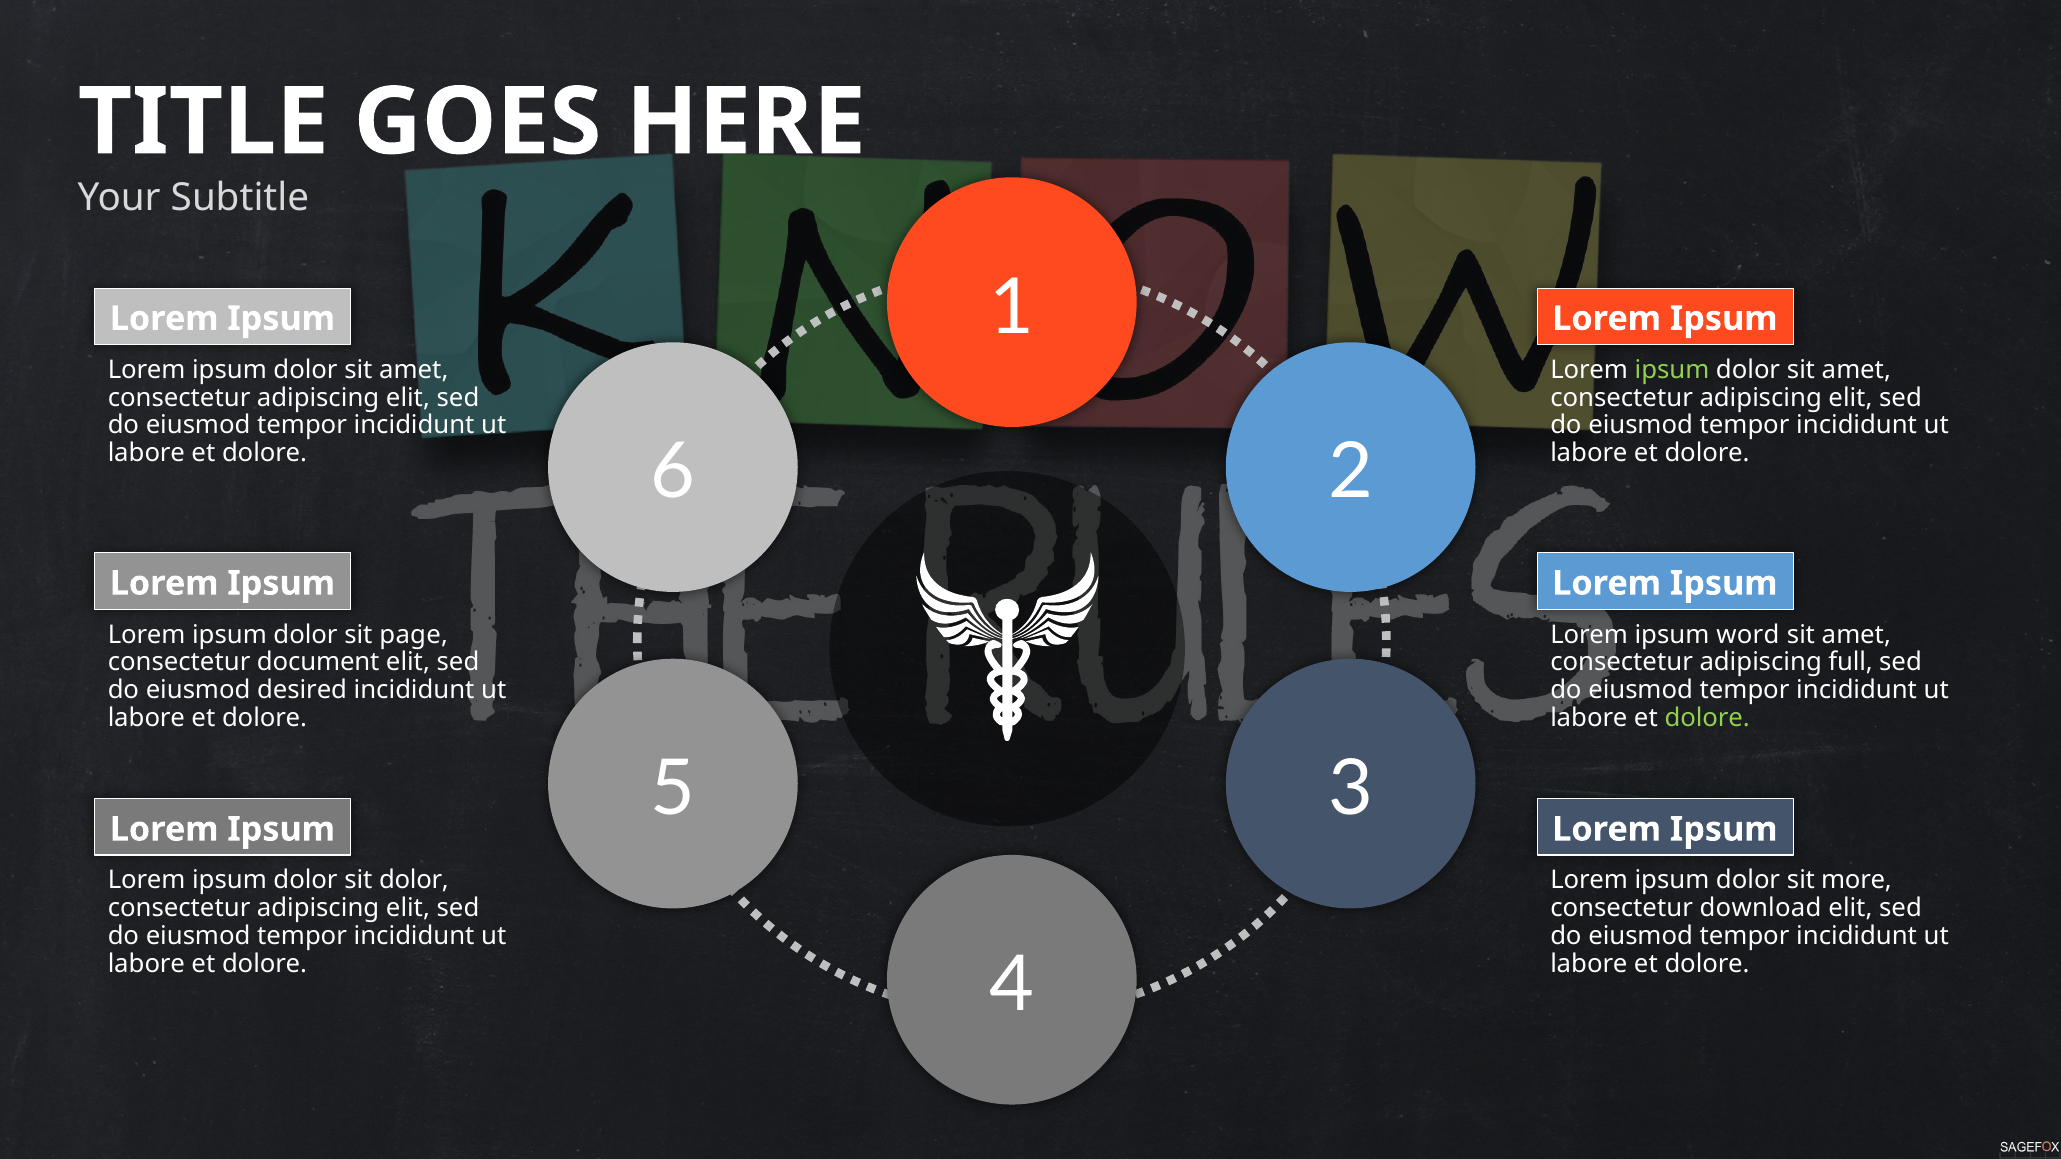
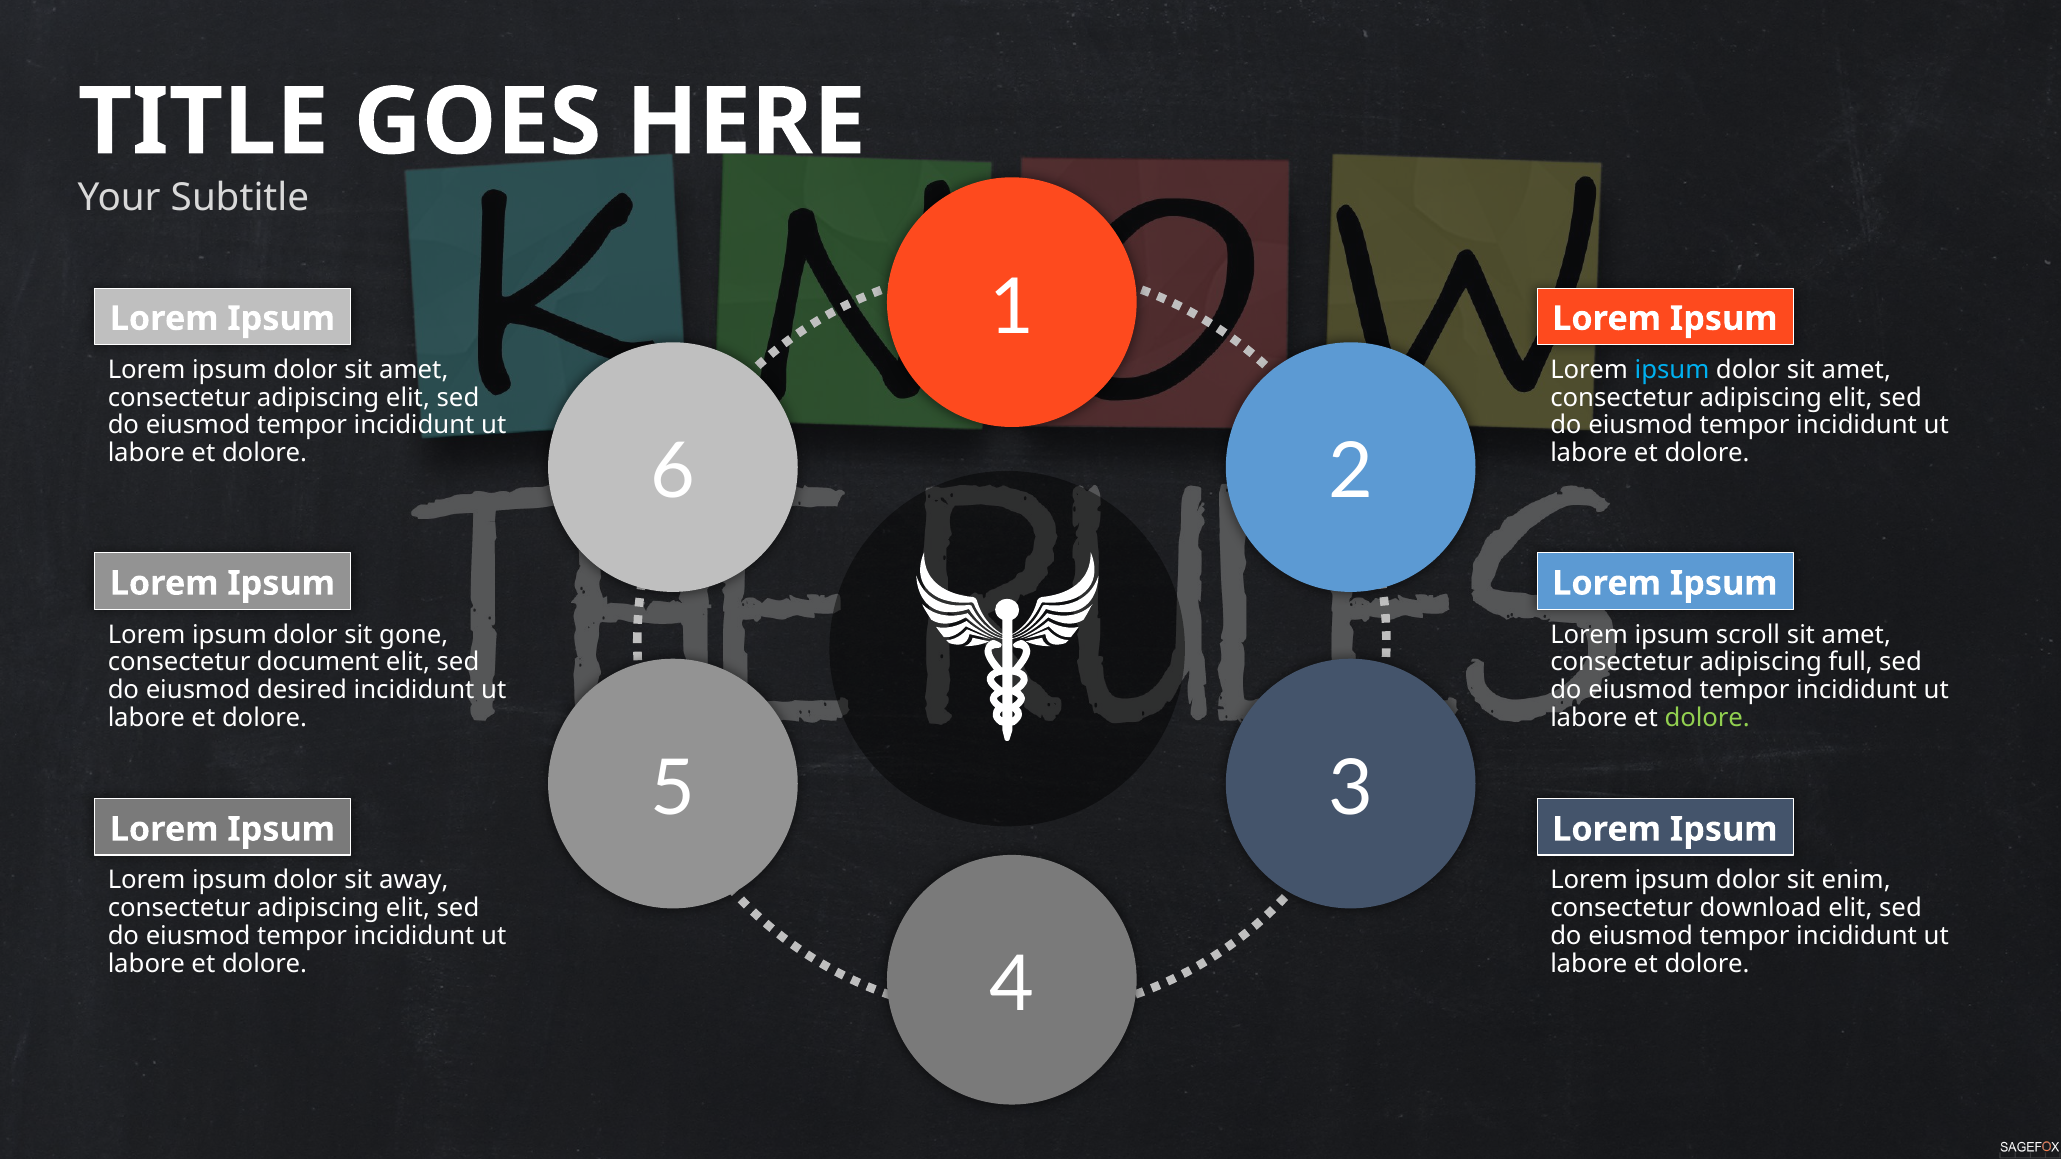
ipsum at (1672, 370) colour: light green -> light blue
page: page -> gone
word: word -> scroll
sit dolor: dolor -> away
more: more -> enim
